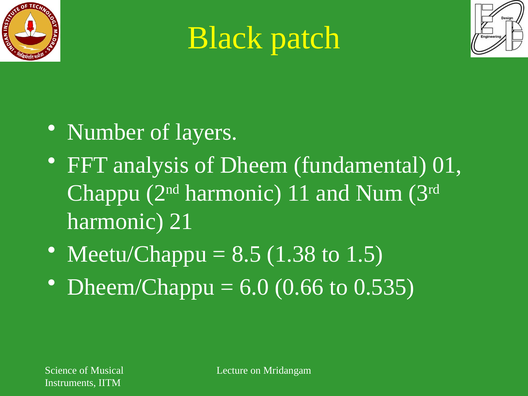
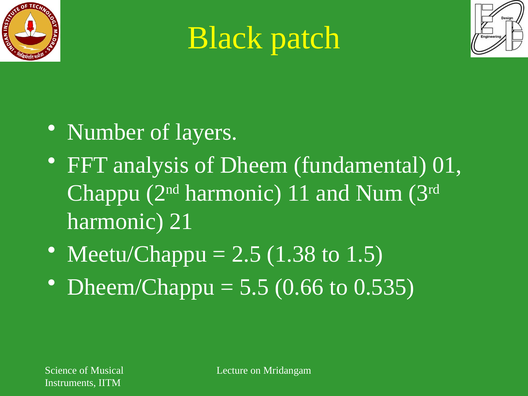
8.5: 8.5 -> 2.5
6.0: 6.0 -> 5.5
